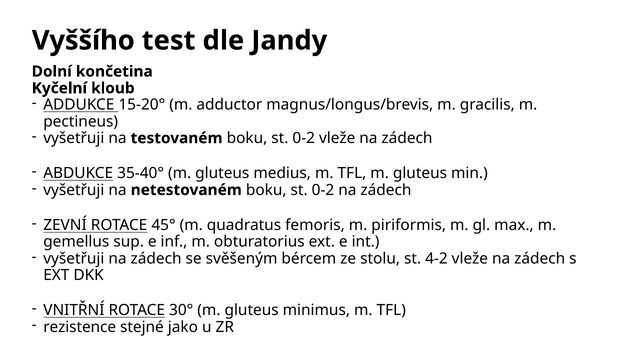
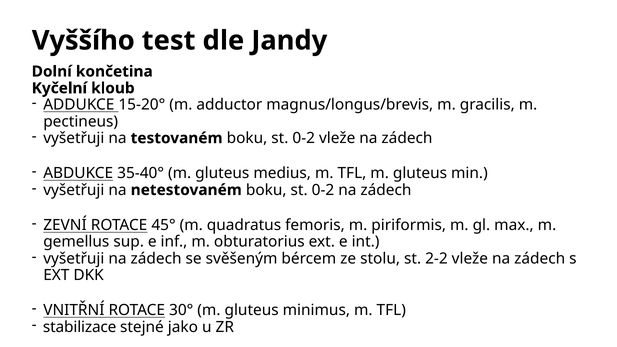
4-2: 4-2 -> 2-2
rezistence: rezistence -> stabilizace
